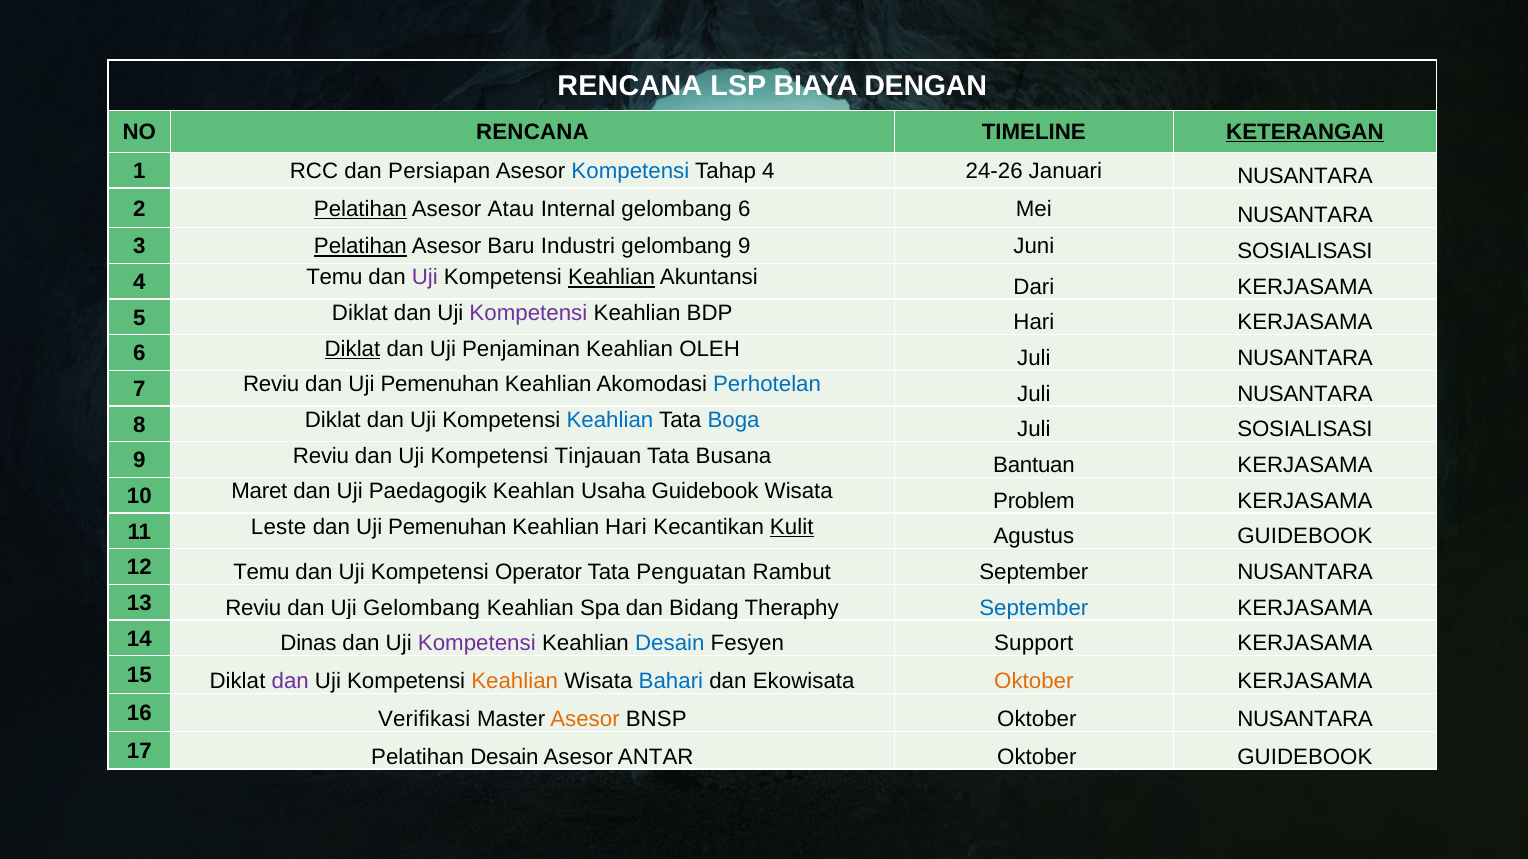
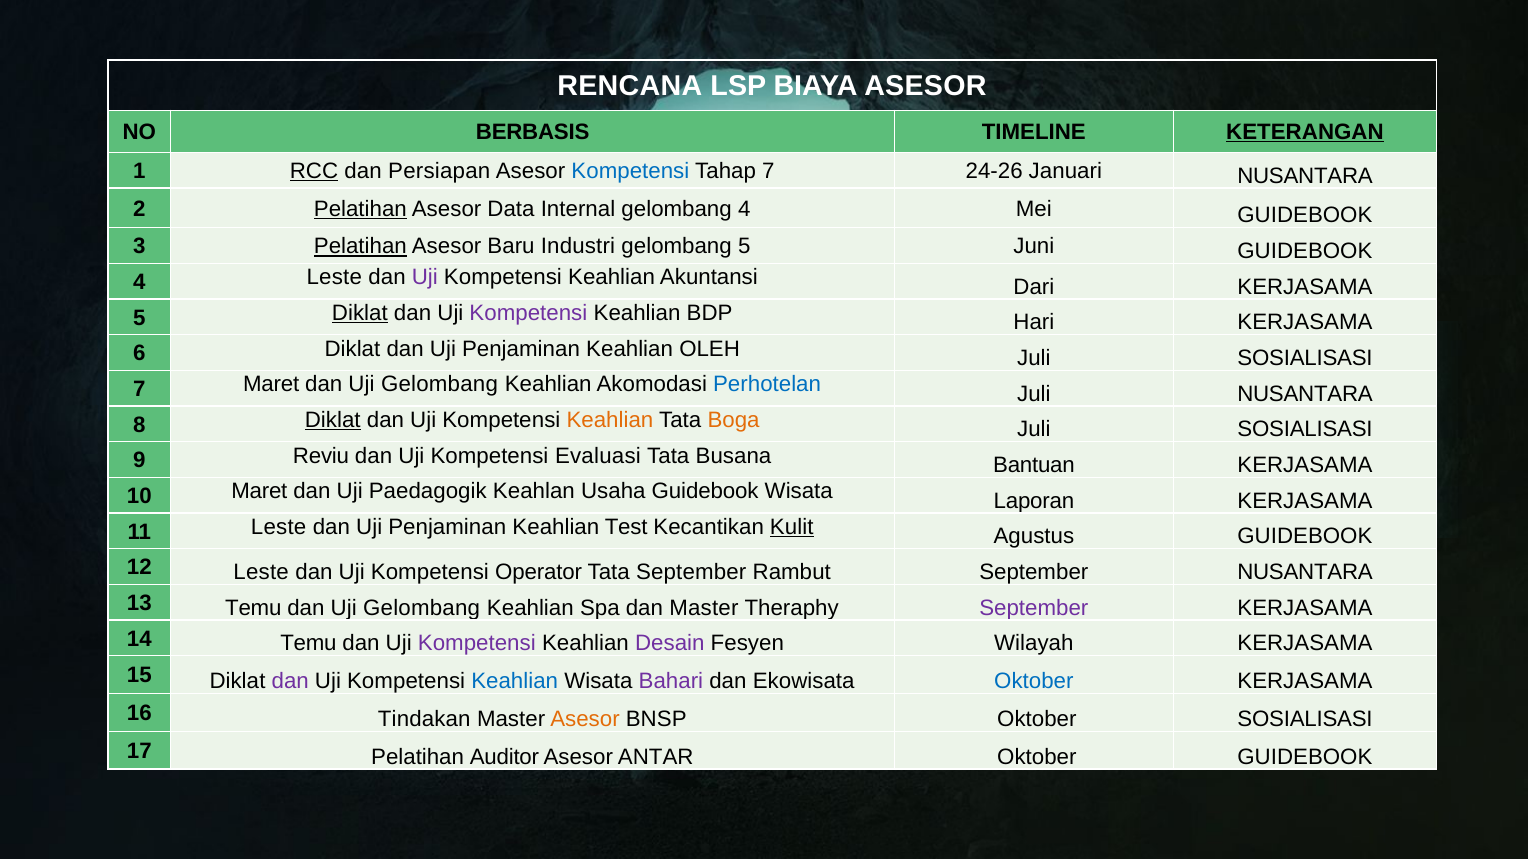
BIAYA DENGAN: DENGAN -> ASESOR
NO RENCANA: RENCANA -> BERBASIS
RCC underline: none -> present
Tahap 4: 4 -> 7
Atau: Atau -> Data
gelombang 6: 6 -> 4
Mei NUSANTARA: NUSANTARA -> GUIDEBOOK
gelombang 9: 9 -> 5
Juni SOSIALISASI: SOSIALISASI -> GUIDEBOOK
4 Temu: Temu -> Leste
Keahlian at (612, 278) underline: present -> none
Diklat at (360, 313) underline: none -> present
Diklat at (352, 349) underline: present -> none
NUSANTARA at (1305, 358): NUSANTARA -> SOSIALISASI
7 Reviu: Reviu -> Maret
Pemenuhan at (440, 385): Pemenuhan -> Gelombang
Diklat at (333, 420) underline: none -> present
Keahlian at (610, 420) colour: blue -> orange
Boga colour: blue -> orange
Tinjauan: Tinjauan -> Evaluasi
Problem: Problem -> Laporan
Pemenuhan at (447, 527): Pemenuhan -> Penjaminan
Keahlian Hari: Hari -> Test
12 Temu: Temu -> Leste
Tata Penguatan: Penguatan -> September
13 Reviu: Reviu -> Temu
dan Bidang: Bidang -> Master
September at (1034, 608) colour: blue -> purple
14 Dinas: Dinas -> Temu
Desain at (670, 644) colour: blue -> purple
Support: Support -> Wilayah
Keahlian at (515, 682) colour: orange -> blue
Bahari colour: blue -> purple
Oktober at (1034, 682) colour: orange -> blue
Verifikasi: Verifikasi -> Tindakan
Oktober NUSANTARA: NUSANTARA -> SOSIALISASI
Pelatihan Desain: Desain -> Auditor
